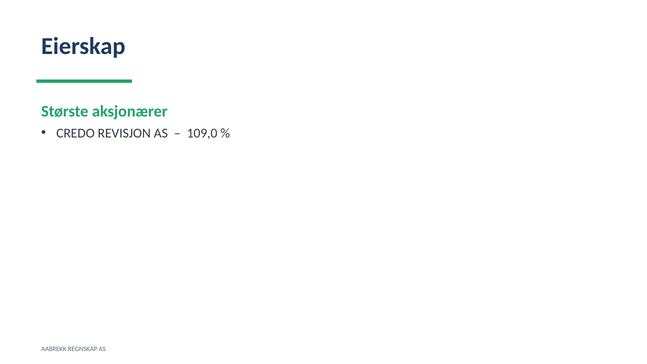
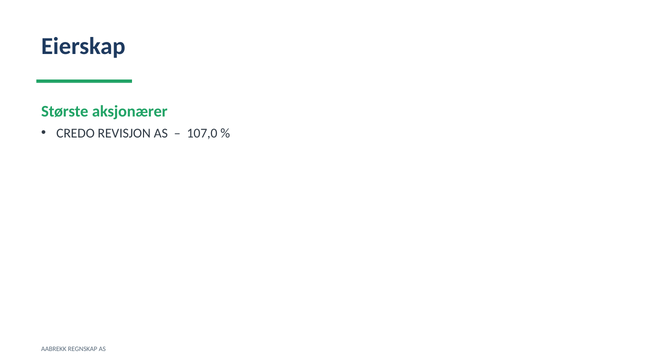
109,0: 109,0 -> 107,0
